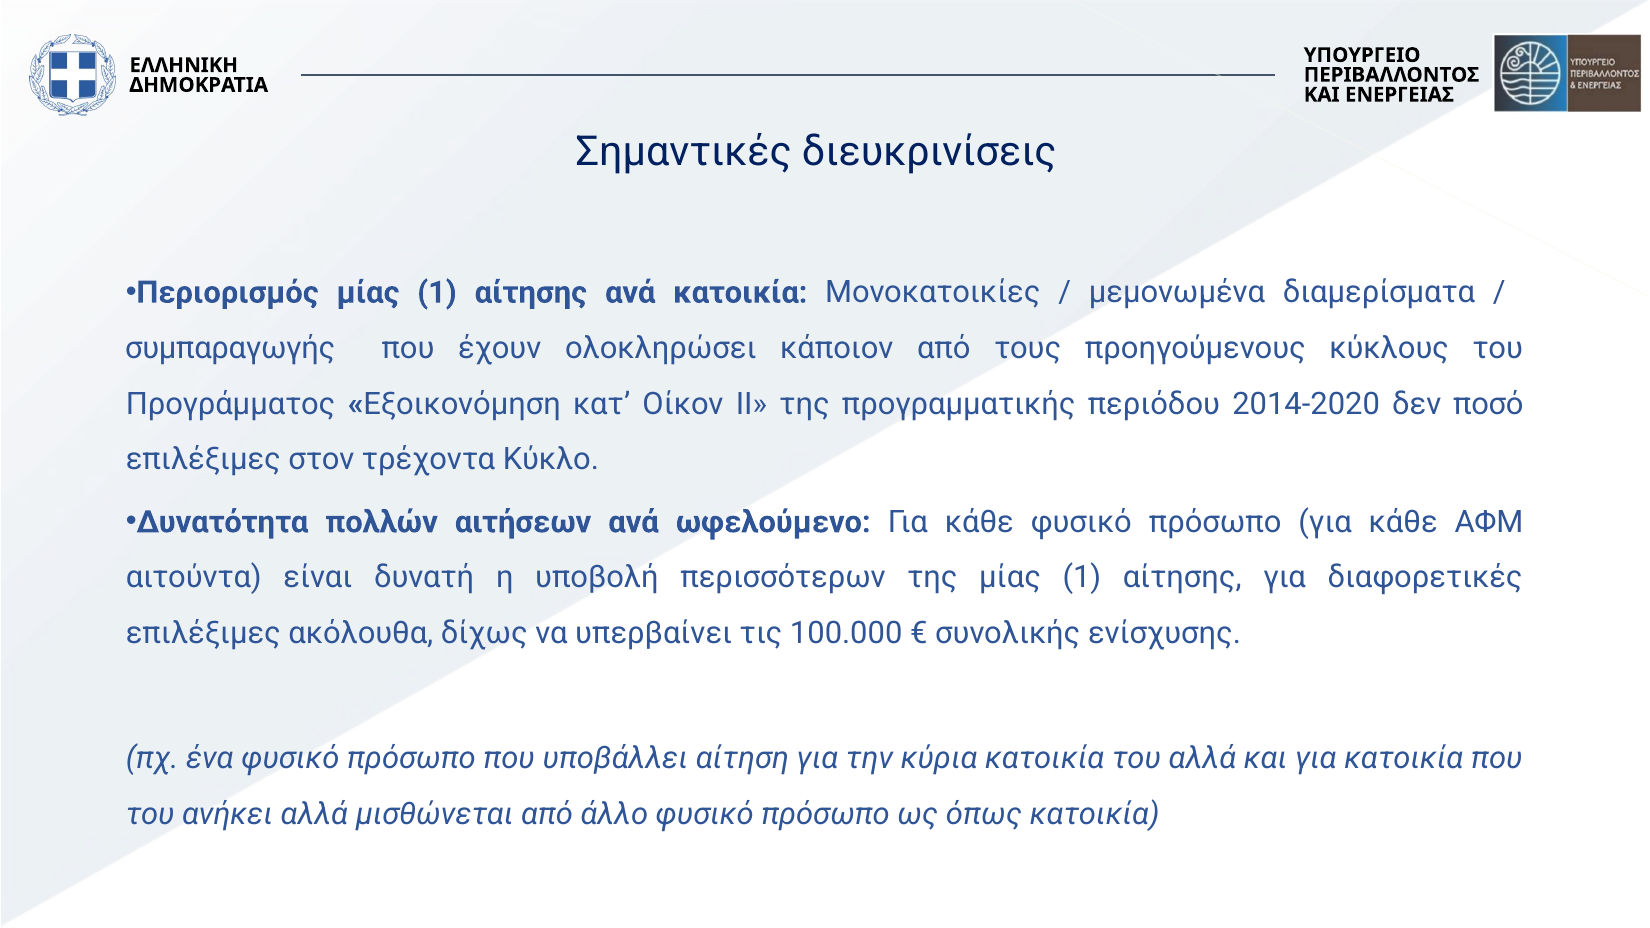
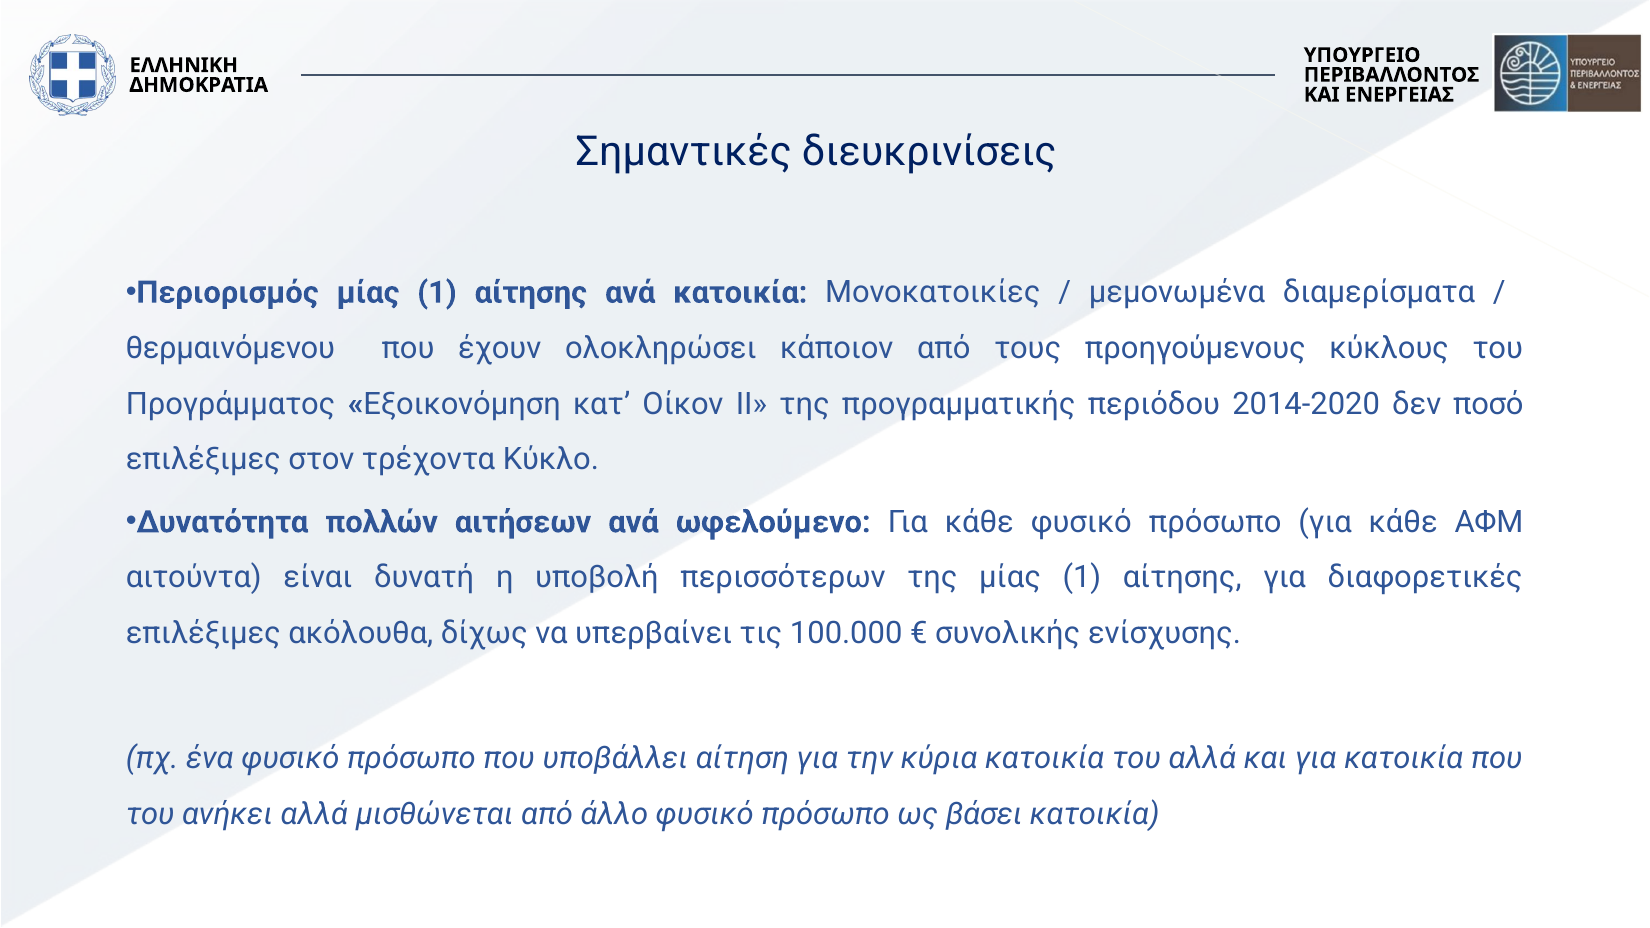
συμπαραγωγής: συμπαραγωγής -> θερμαινόμενου
όπως: όπως -> βάσει
